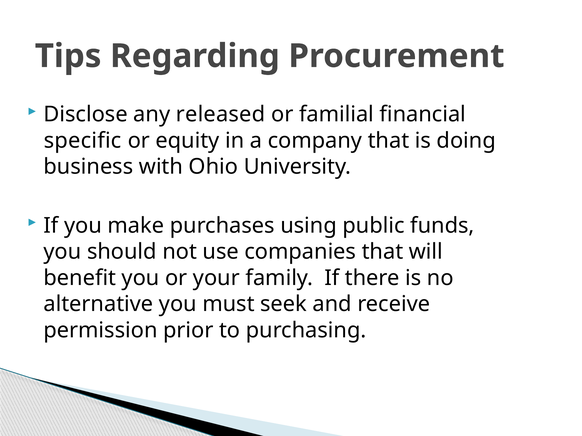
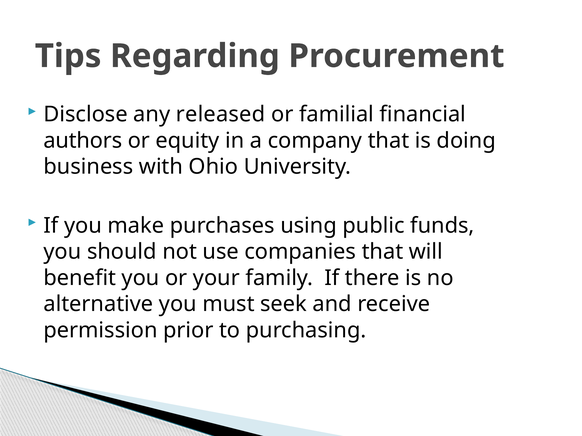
specific: specific -> authors
